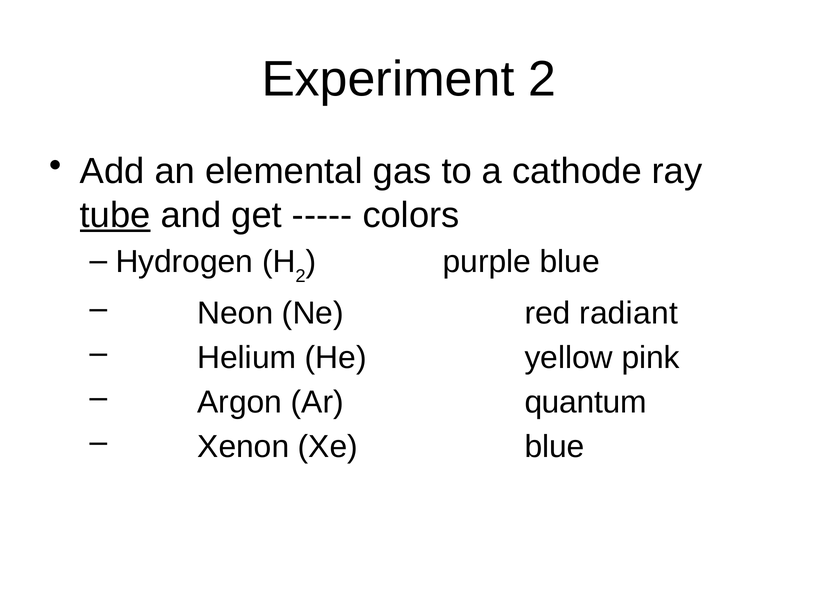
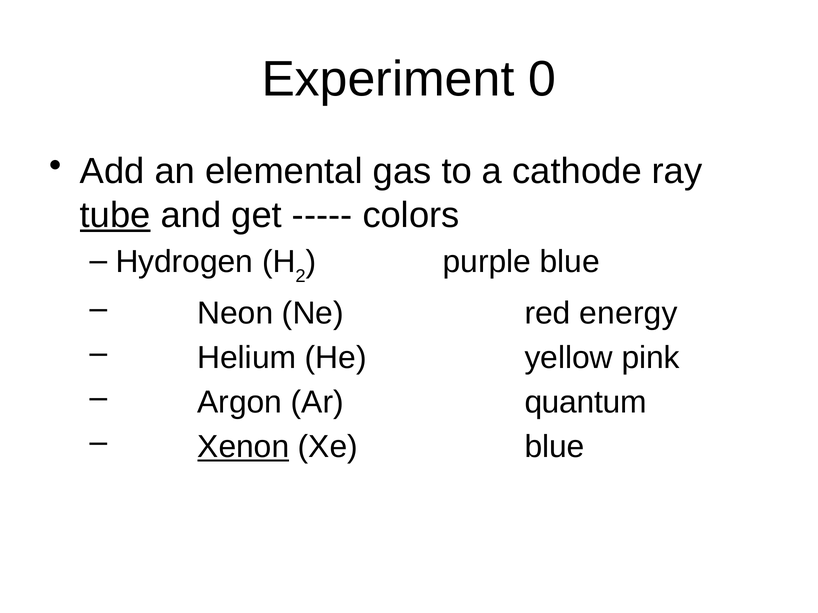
Experiment 2: 2 -> 0
radiant: radiant -> energy
Xenon underline: none -> present
